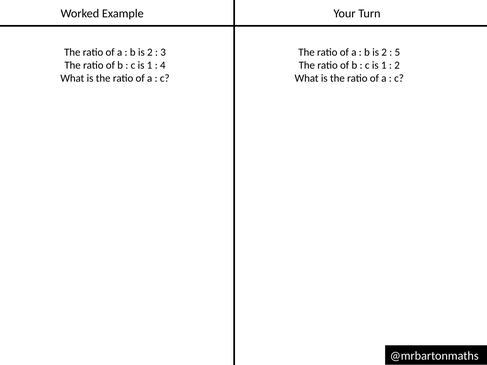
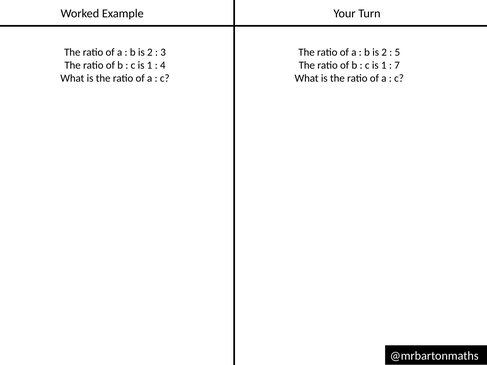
2 at (397, 65): 2 -> 7
